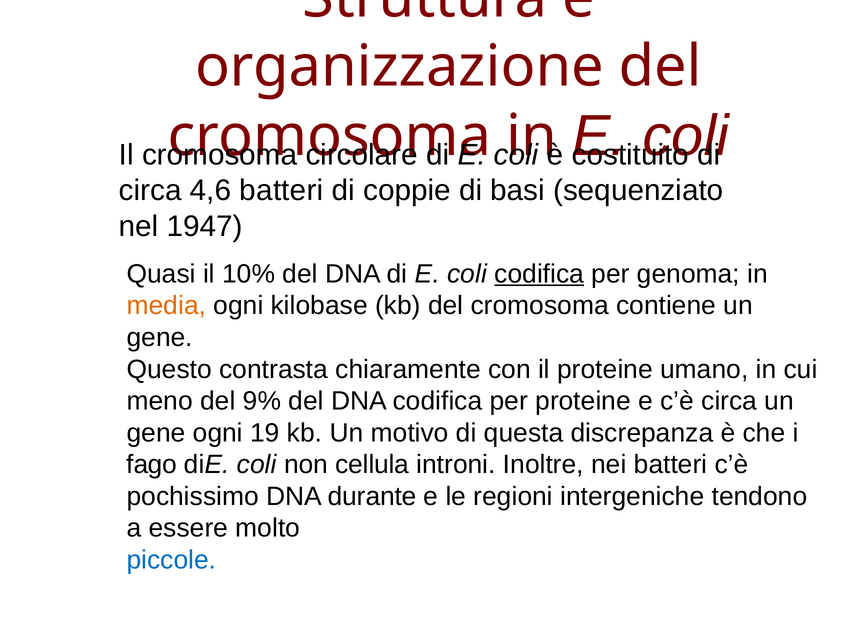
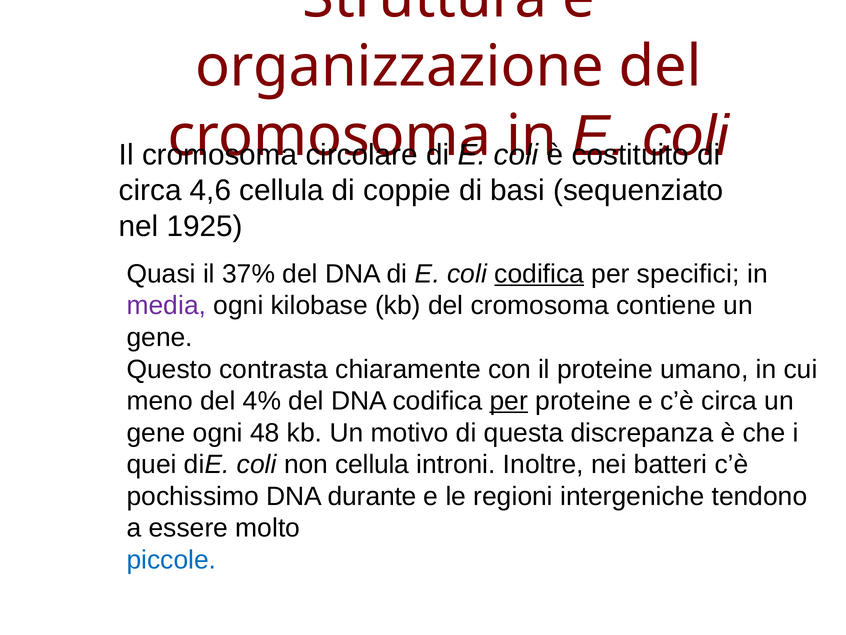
4,6 batteri: batteri -> cellula
1947: 1947 -> 1925
10%: 10% -> 37%
genoma: genoma -> specifici
media colour: orange -> purple
9%: 9% -> 4%
per at (509, 401) underline: none -> present
19: 19 -> 48
fago: fago -> quei
